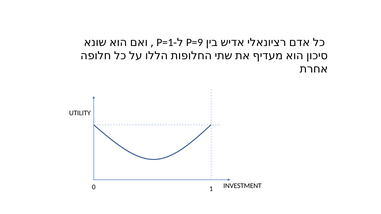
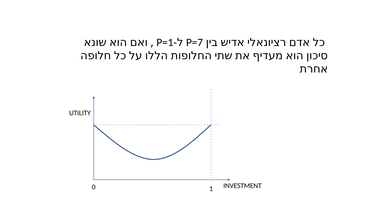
P=9: P=9 -> P=7
